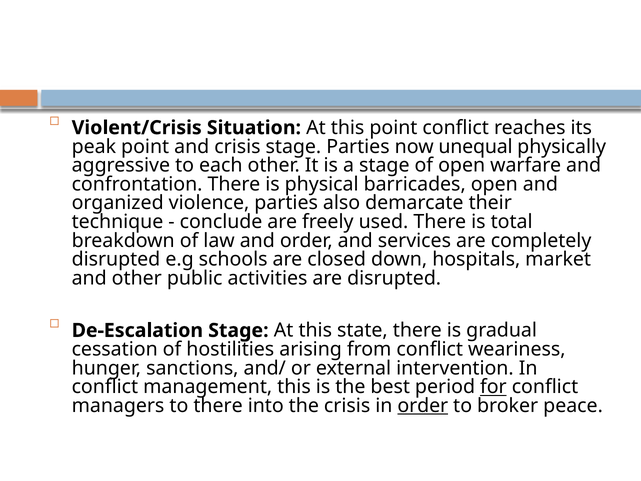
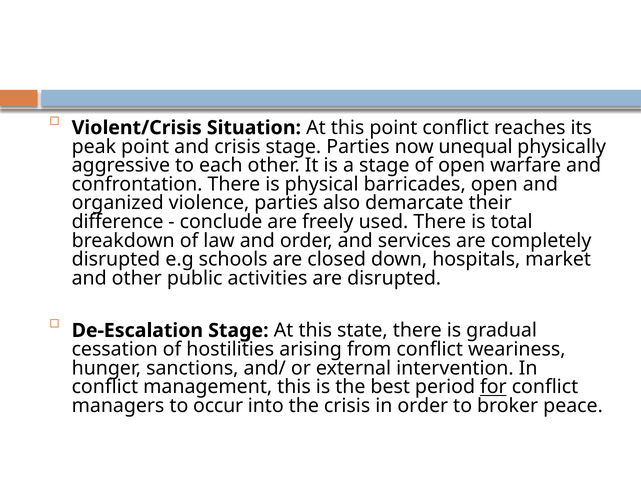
technique: technique -> difference
to there: there -> occur
order at (423, 406) underline: present -> none
